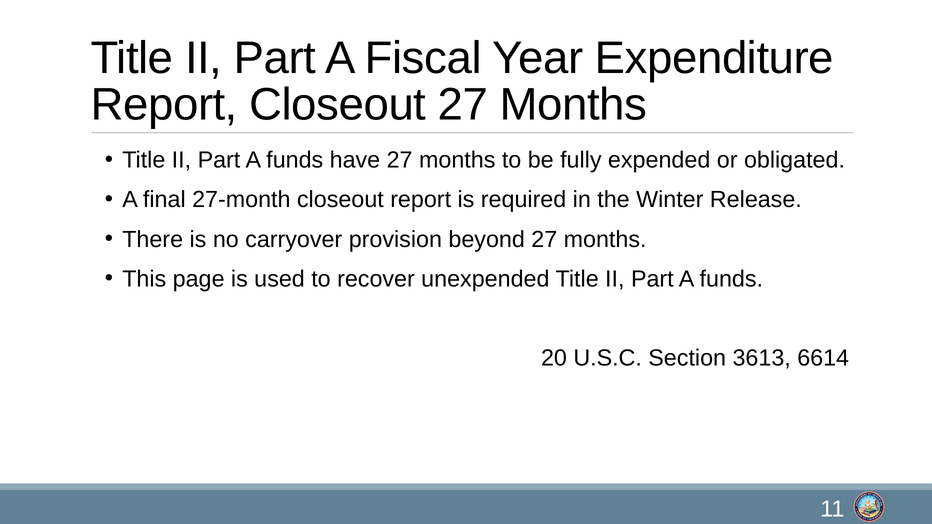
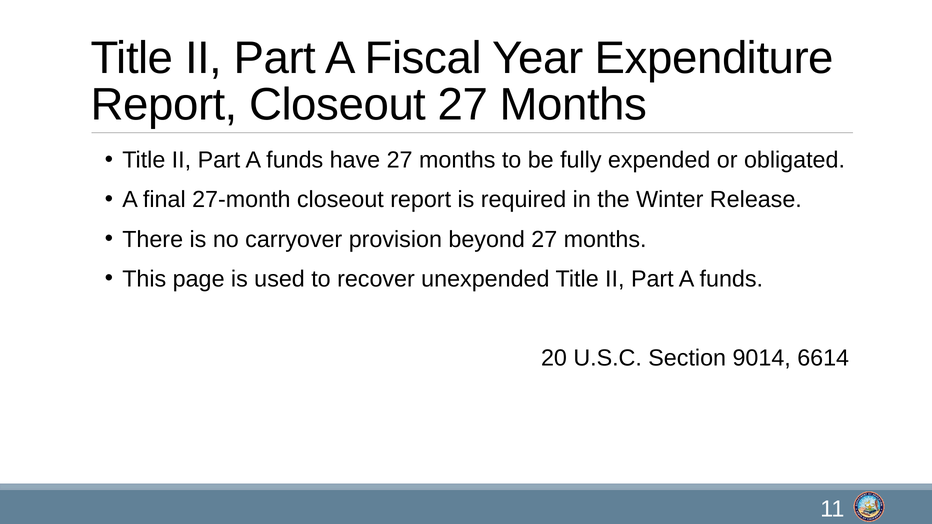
3613: 3613 -> 9014
